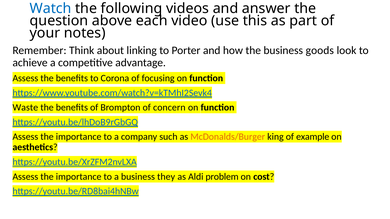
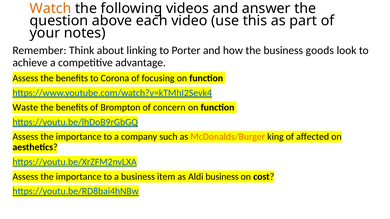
Watch colour: blue -> orange
example: example -> affected
they: they -> item
Aldi problem: problem -> business
